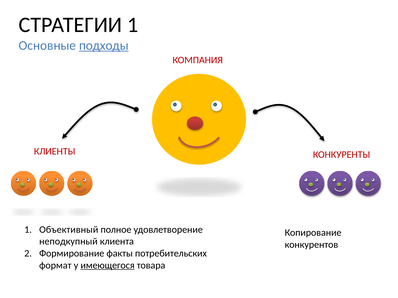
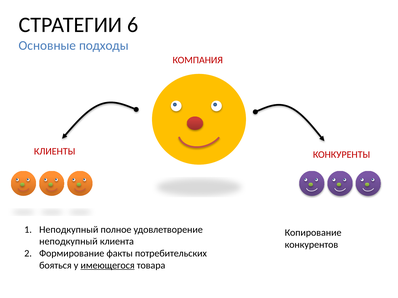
СТРАТЕГИИ 1: 1 -> 6
подходы underline: present -> none
Объективный at (69, 230): Объективный -> Неподкупный
формат: формат -> бояться
